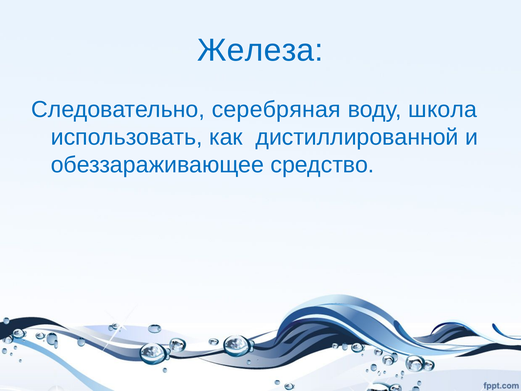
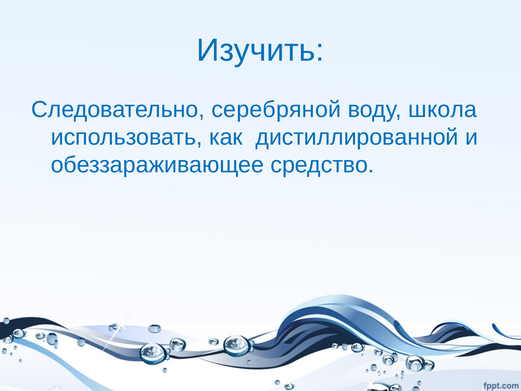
Железа: Железа -> Изучить
серебряная: серебряная -> серебряной
